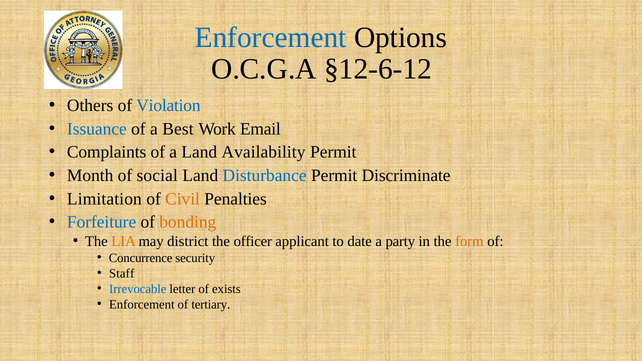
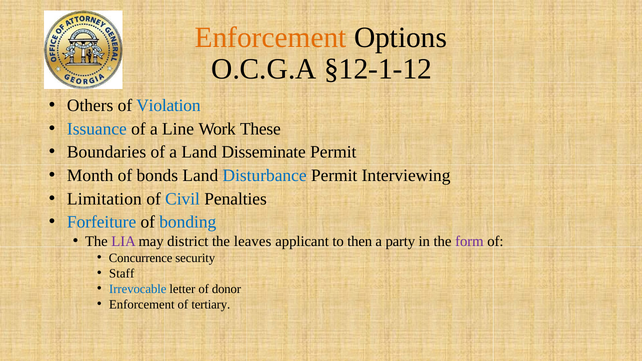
Enforcement at (271, 38) colour: blue -> orange
§12-6-12: §12-6-12 -> §12-1-12
Best: Best -> Line
Email: Email -> These
Complaints: Complaints -> Boundaries
Availability: Availability -> Disseminate
social: social -> bonds
Discriminate: Discriminate -> Interviewing
Civil colour: orange -> blue
bonding colour: orange -> blue
LIA colour: orange -> purple
officer: officer -> leaves
date: date -> then
form colour: orange -> purple
exists: exists -> donor
